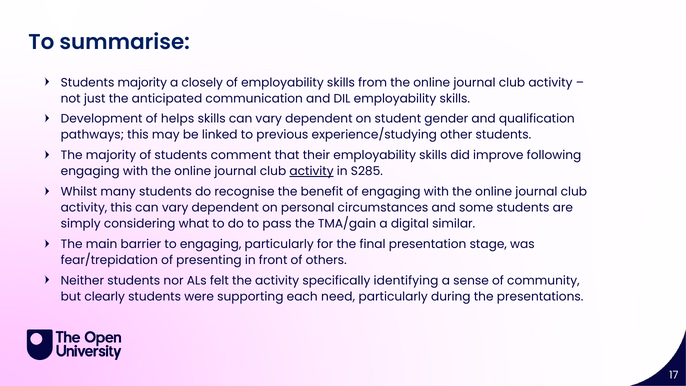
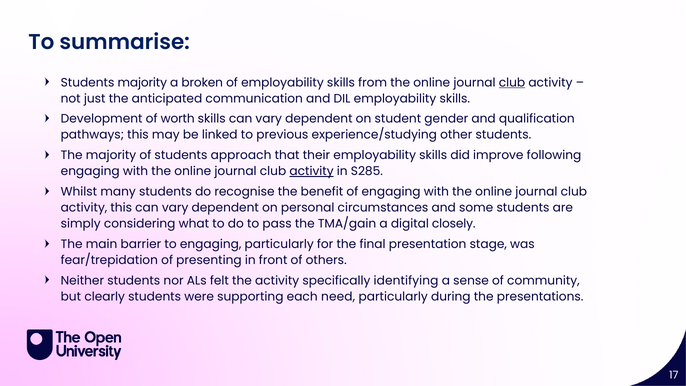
closely: closely -> broken
club at (512, 83) underline: none -> present
helps: helps -> worth
comment: comment -> approach
similar: similar -> closely
